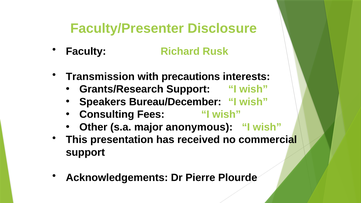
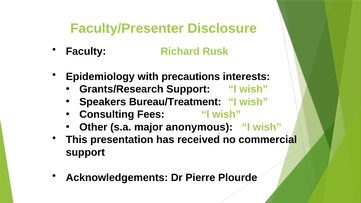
Transmission: Transmission -> Epidemiology
Bureau/December: Bureau/December -> Bureau/Treatment
